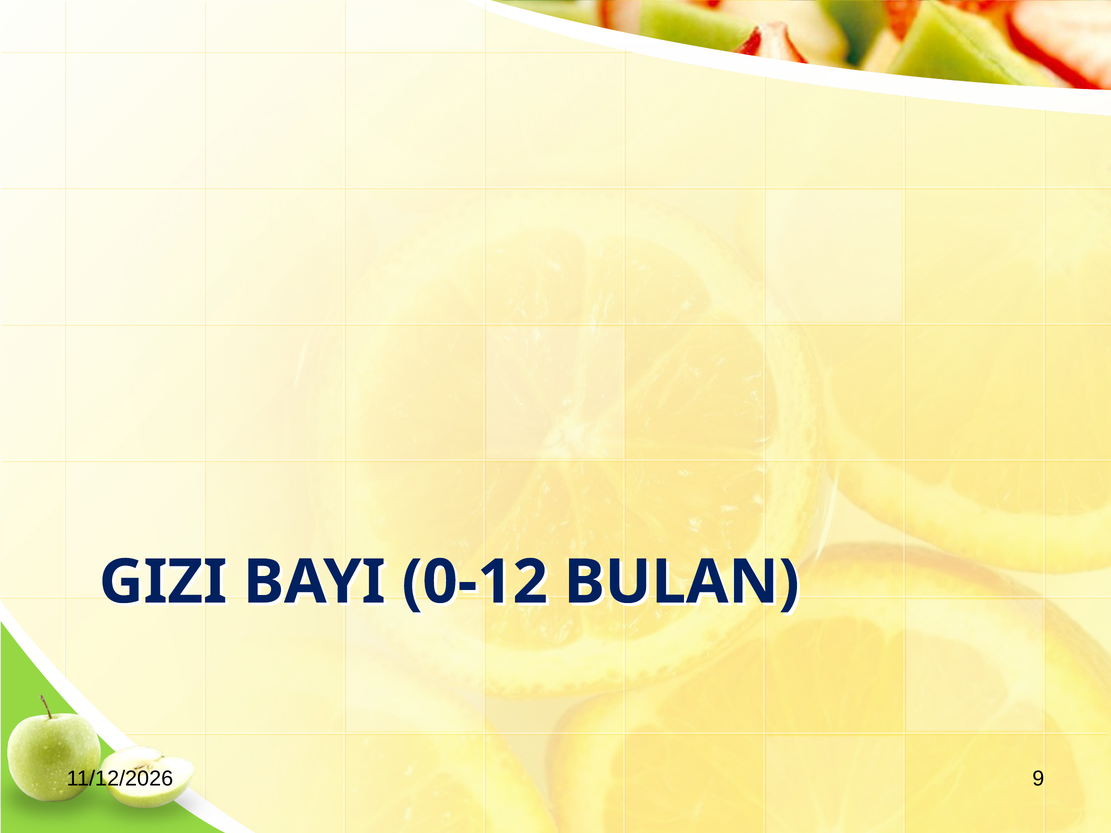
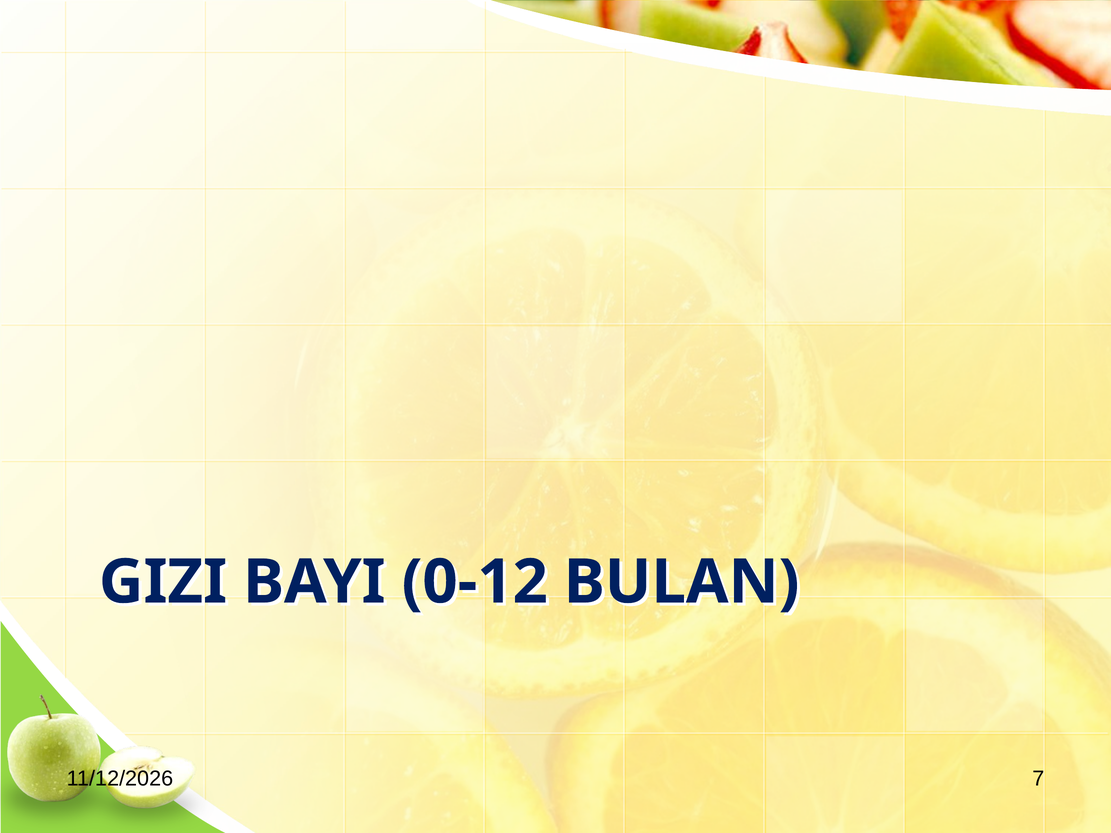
9: 9 -> 7
